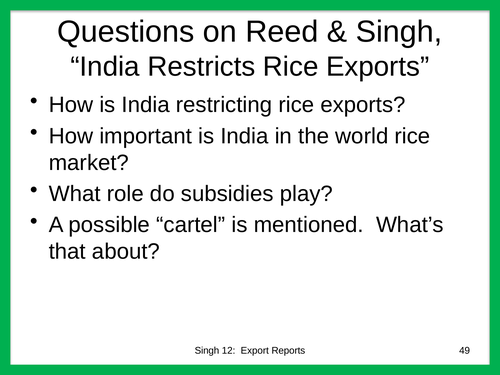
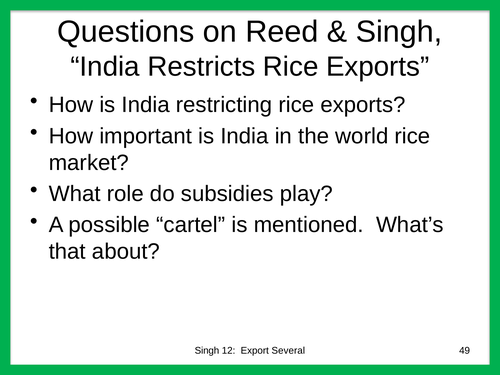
Reports: Reports -> Several
